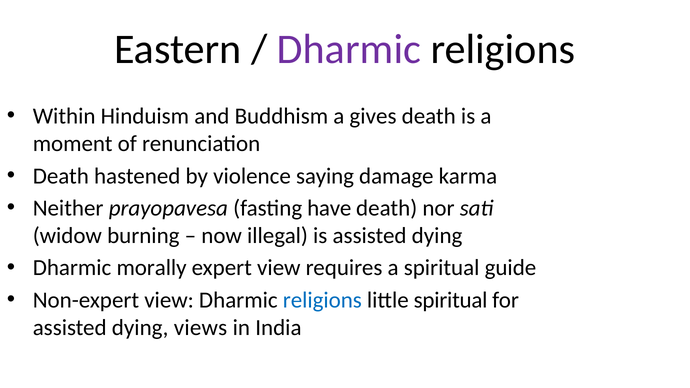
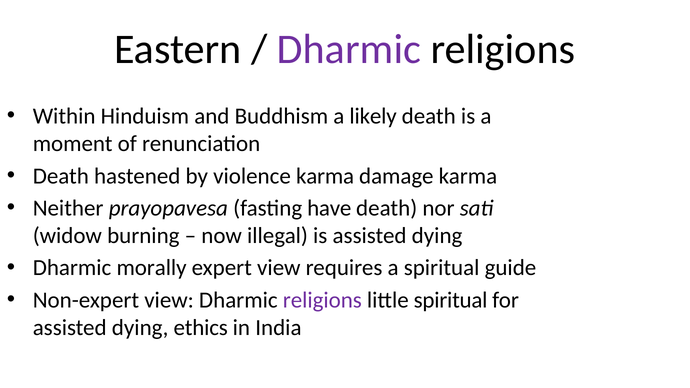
gives: gives -> likely
violence saying: saying -> karma
religions at (322, 300) colour: blue -> purple
views: views -> ethics
